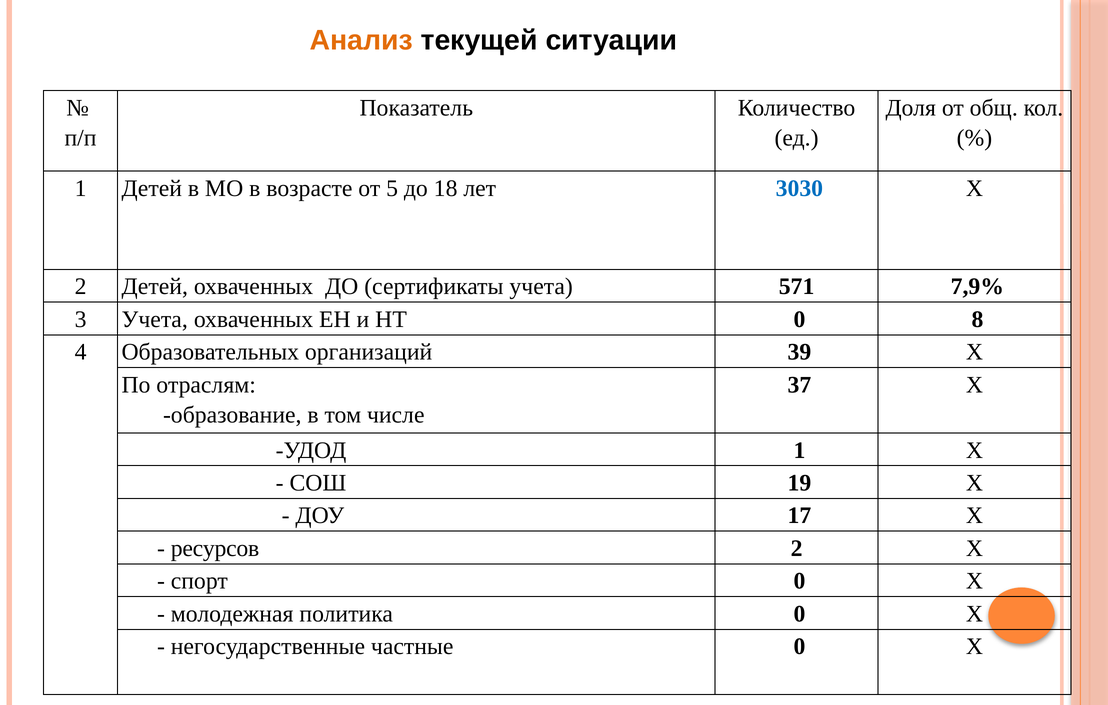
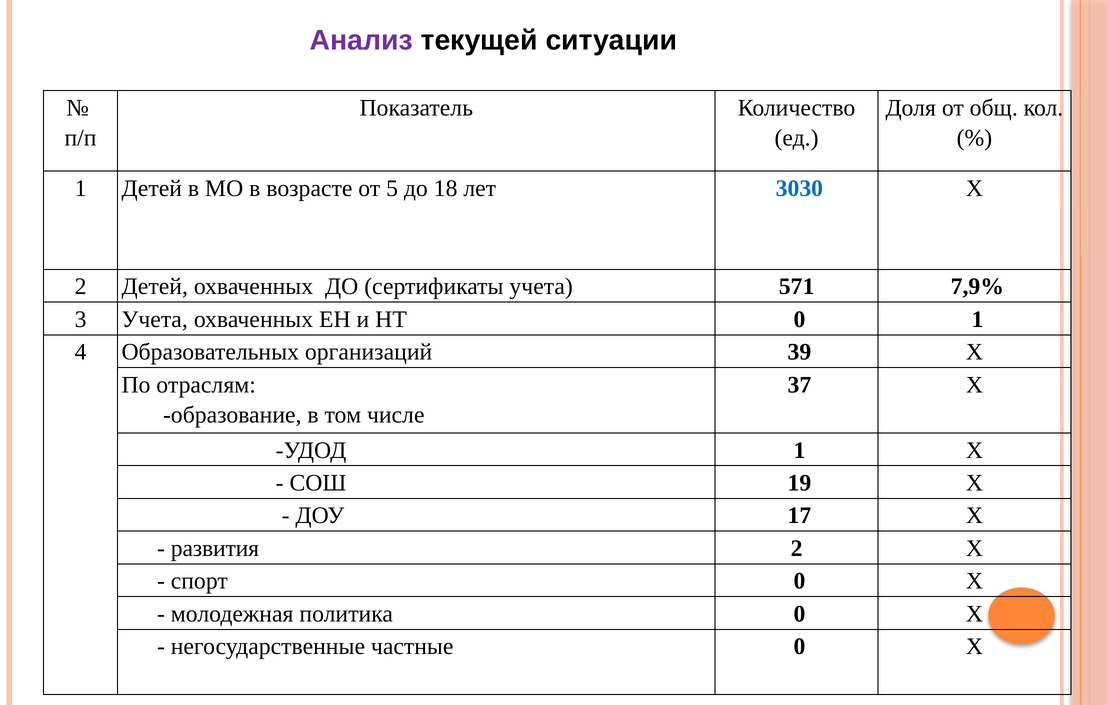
Анализ colour: orange -> purple
0 8: 8 -> 1
ресурсов: ресурсов -> развития
